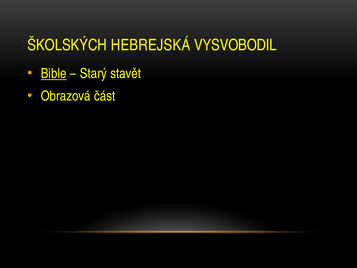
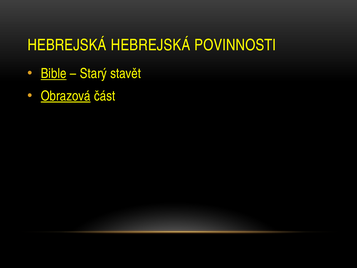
ŠKOLSKÝCH at (67, 45): ŠKOLSKÝCH -> HEBREJSKÁ
VYSVOBODIL: VYSVOBODIL -> POVINNOSTI
Obrazová underline: none -> present
